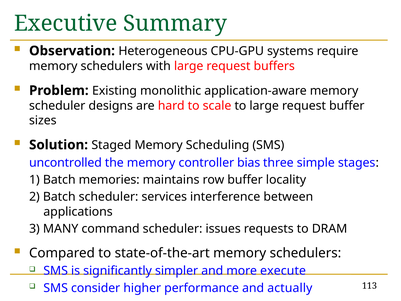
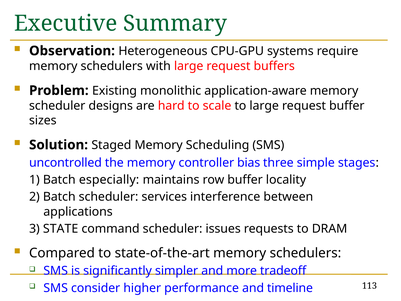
memories: memories -> especially
MANY: MANY -> STATE
execute: execute -> tradeoff
actually: actually -> timeline
